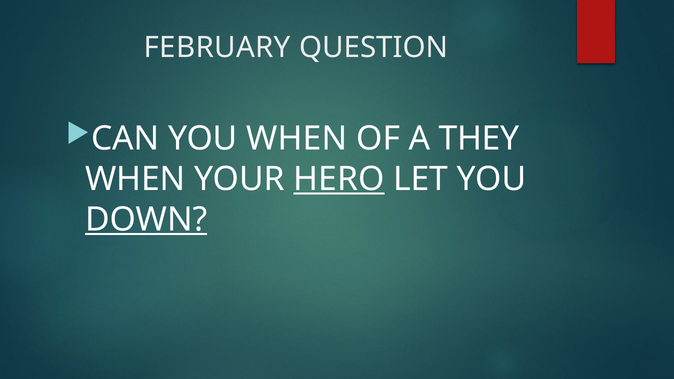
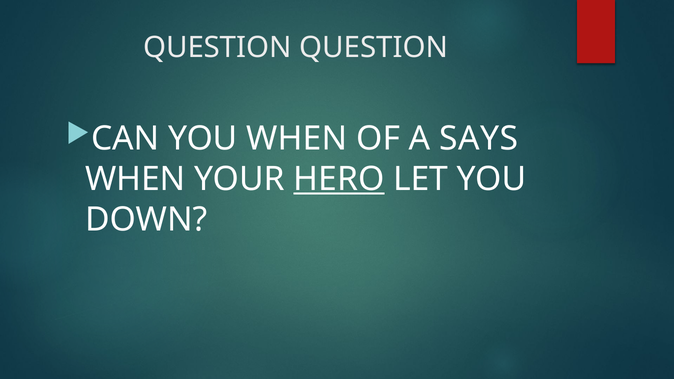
FEBRUARY at (217, 47): FEBRUARY -> QUESTION
THEY: THEY -> SAYS
DOWN underline: present -> none
